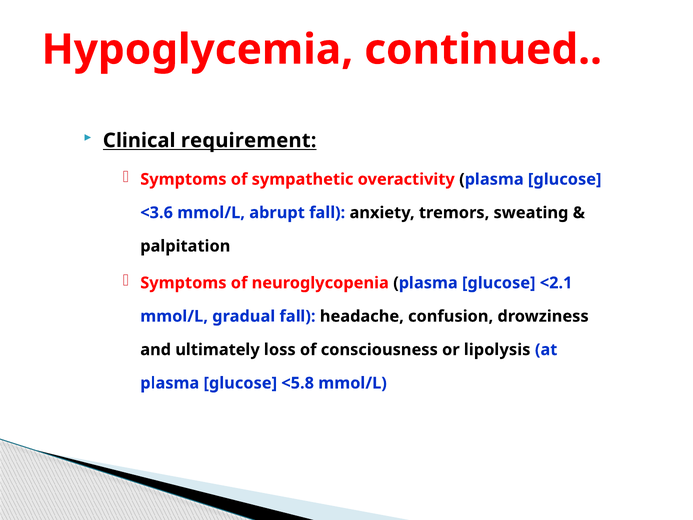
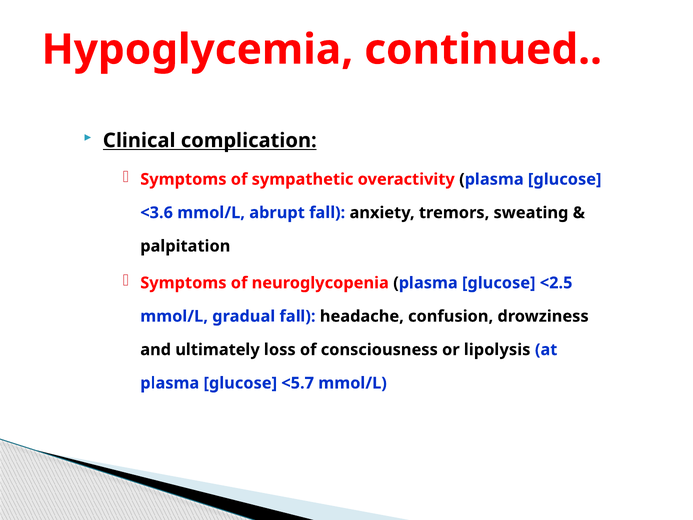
requirement: requirement -> complication
<2.1: <2.1 -> <2.5
<5.8: <5.8 -> <5.7
